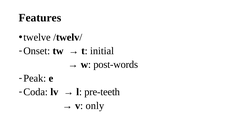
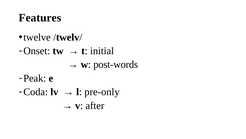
pre-teeth: pre-teeth -> pre-only
only: only -> after
